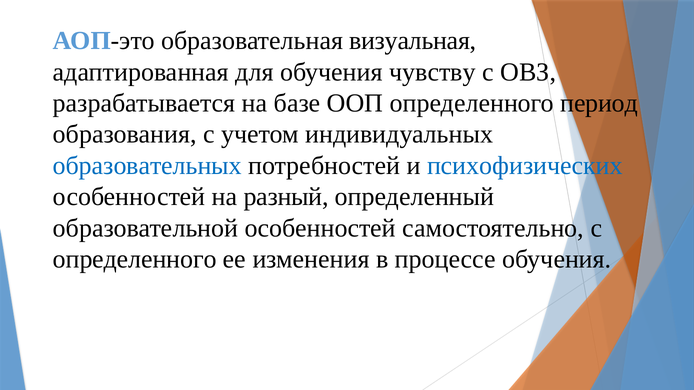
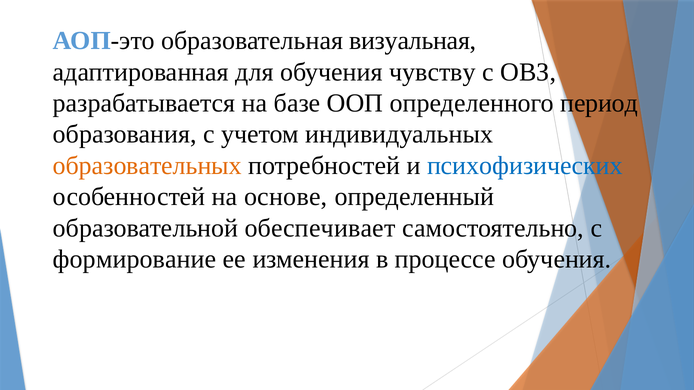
образовательных colour: blue -> orange
разный: разный -> основе
образовательной особенностей: особенностей -> обеспечивает
определенного at (135, 259): определенного -> формирование
